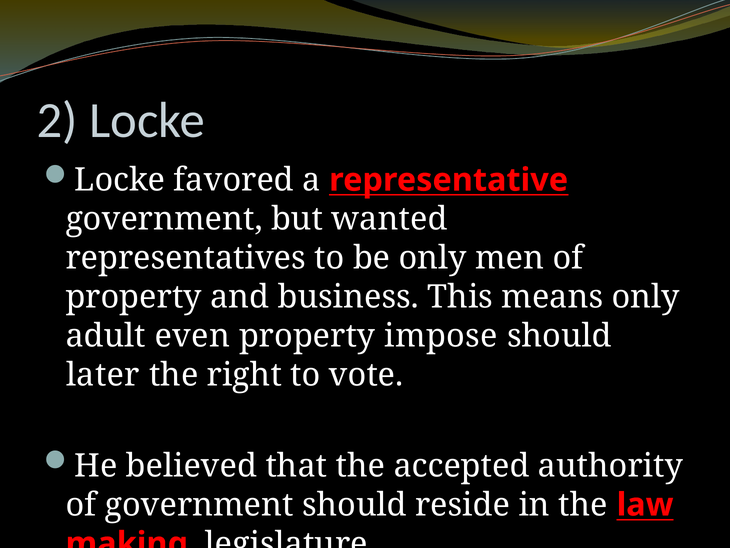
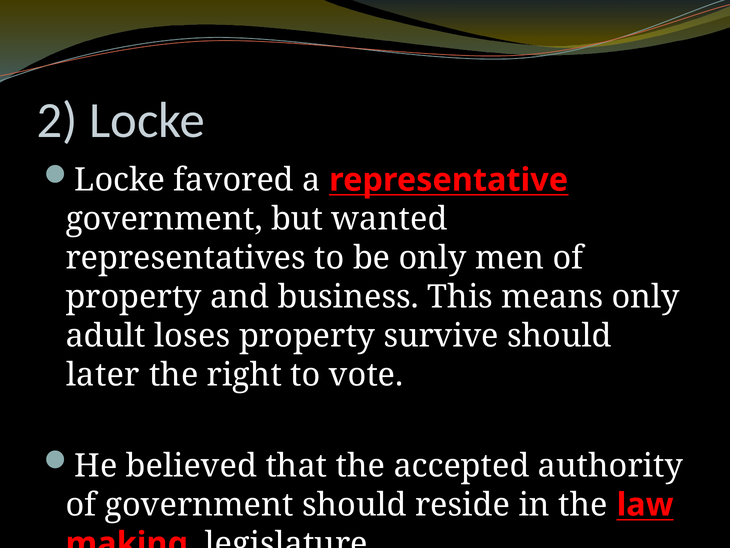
even: even -> loses
impose: impose -> survive
